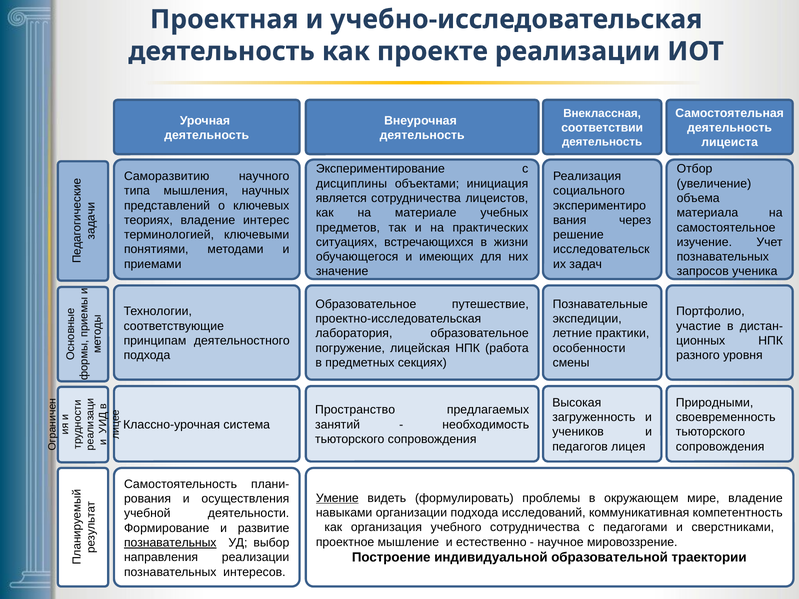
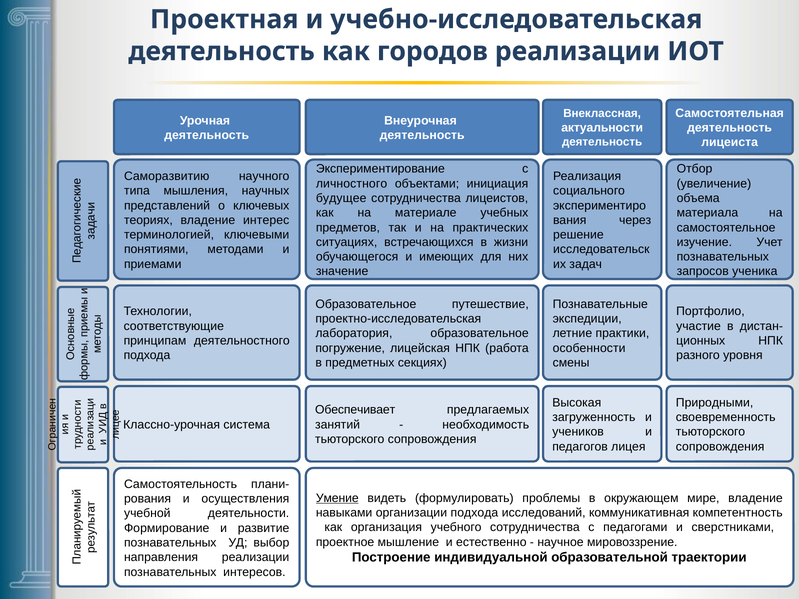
проекте: проекте -> городов
соответствии: соответствии -> актуальности
дисциплины: дисциплины -> личностного
является: является -> будущее
Пространство: Пространство -> Обеспечивает
познавательных at (170, 543) underline: present -> none
